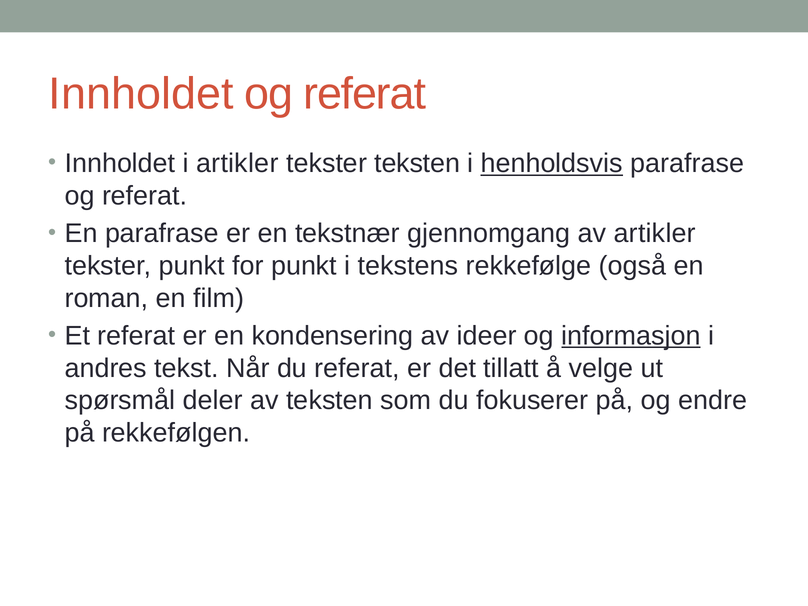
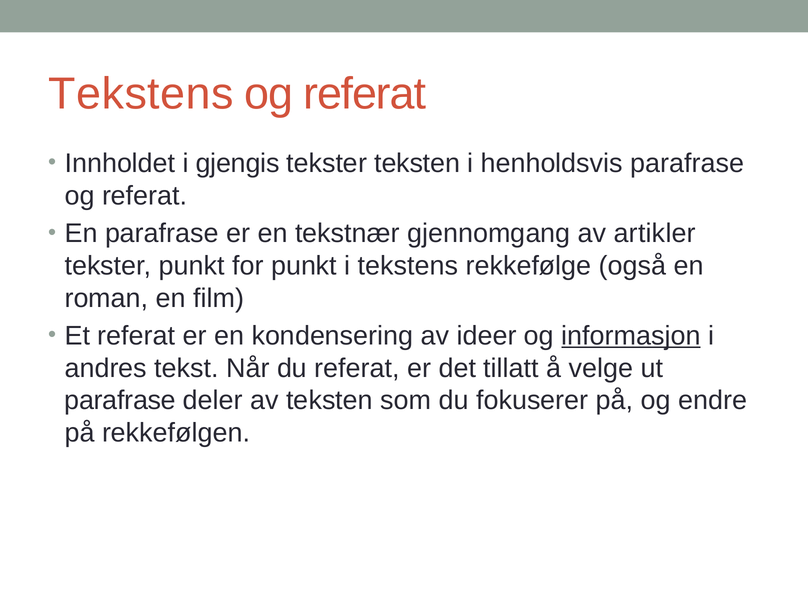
Innholdet at (141, 94): Innholdet -> Tekstens
i artikler: artikler -> gjengis
henholdsvis underline: present -> none
spørsmål at (120, 400): spørsmål -> parafrase
